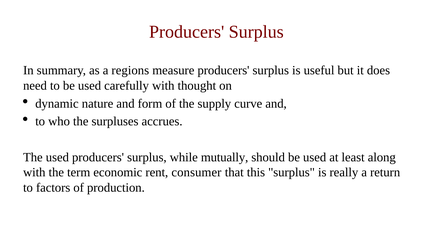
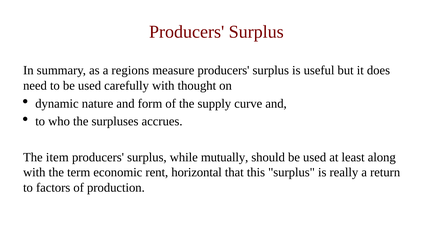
The used: used -> item
consumer: consumer -> horizontal
